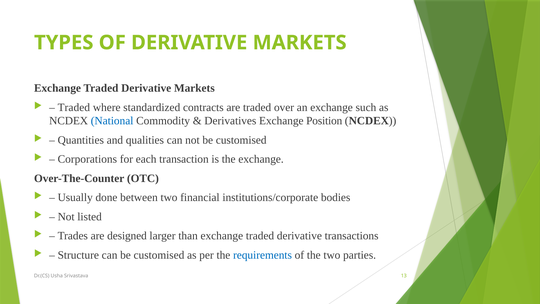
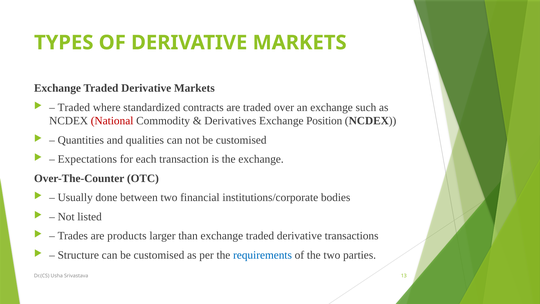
National colour: blue -> red
Corporations: Corporations -> Expectations
designed: designed -> products
